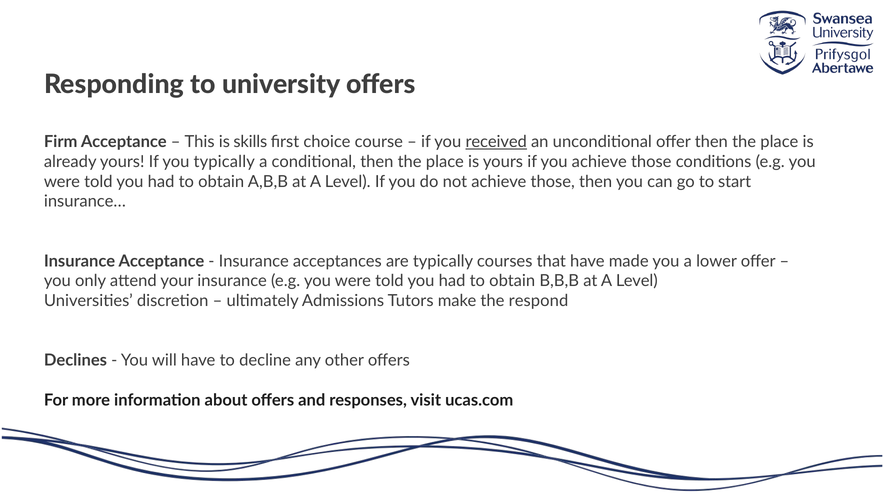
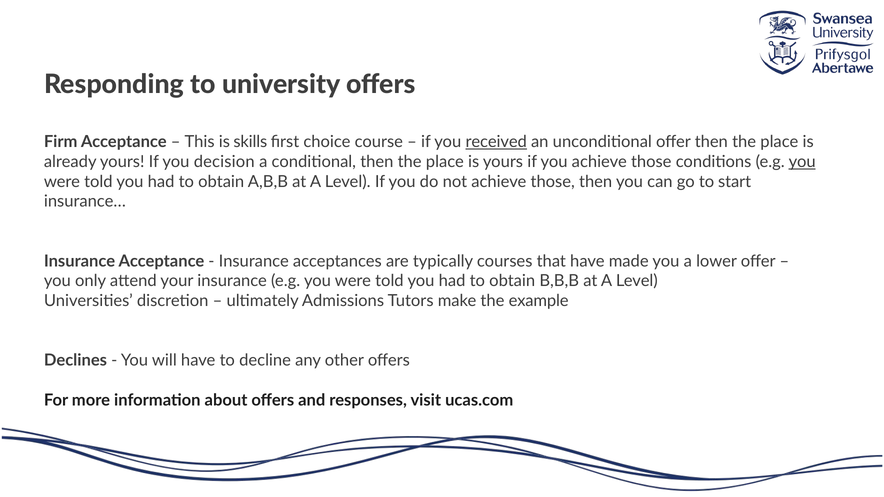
you typically: typically -> decision
you at (802, 162) underline: none -> present
respond: respond -> example
